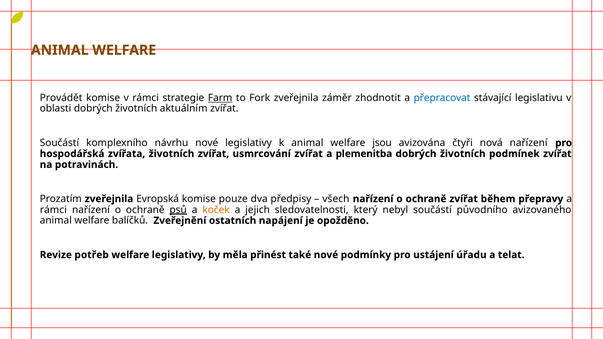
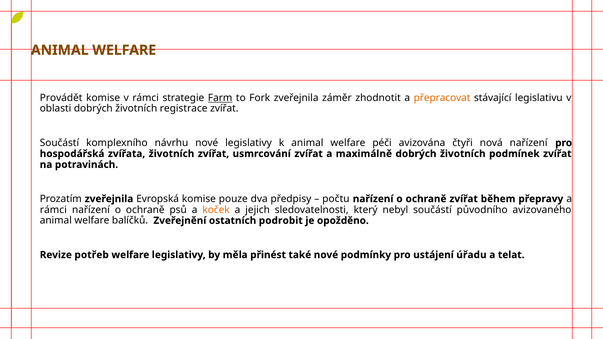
přepracovat colour: blue -> orange
aktuálním: aktuálním -> registrace
jsou: jsou -> péči
plemenitba: plemenitba -> maximálně
všech: všech -> počtu
psů underline: present -> none
napájení: napájení -> podrobit
